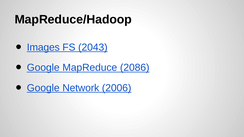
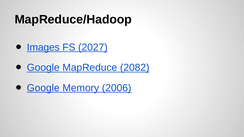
2043: 2043 -> 2027
2086: 2086 -> 2082
Network: Network -> Memory
